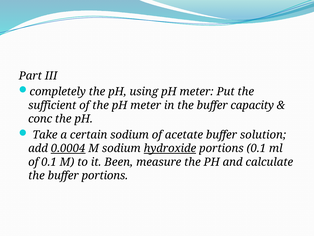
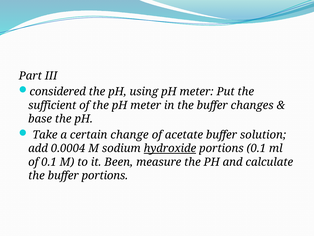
completely: completely -> considered
capacity: capacity -> changes
conc: conc -> base
certain sodium: sodium -> change
0.0004 underline: present -> none
